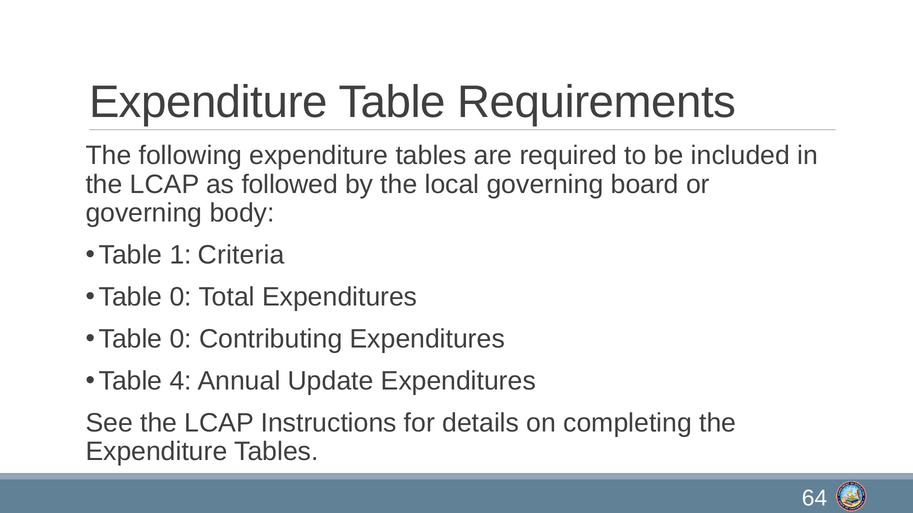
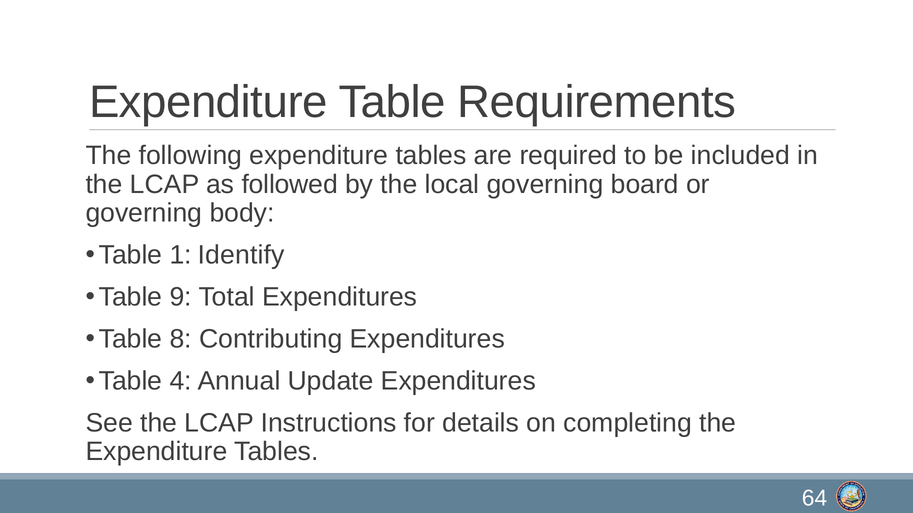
Criteria: Criteria -> Identify
0 at (181, 297): 0 -> 9
0 at (181, 339): 0 -> 8
